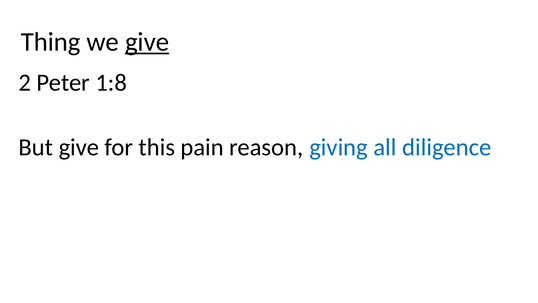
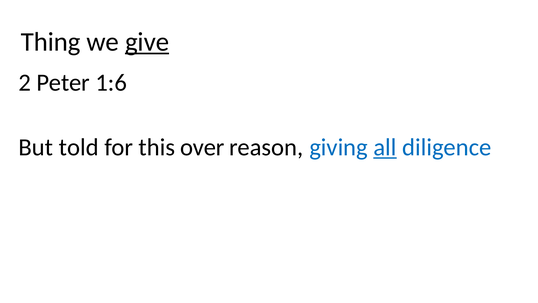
1:8: 1:8 -> 1:6
But give: give -> told
pain: pain -> over
all underline: none -> present
